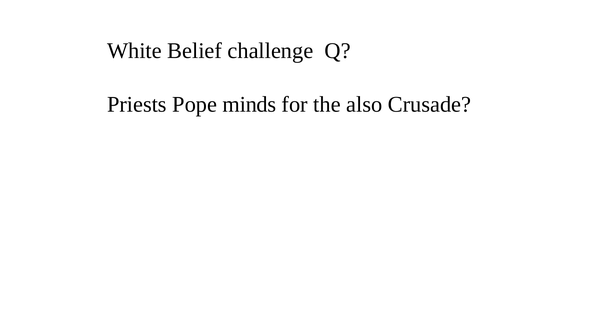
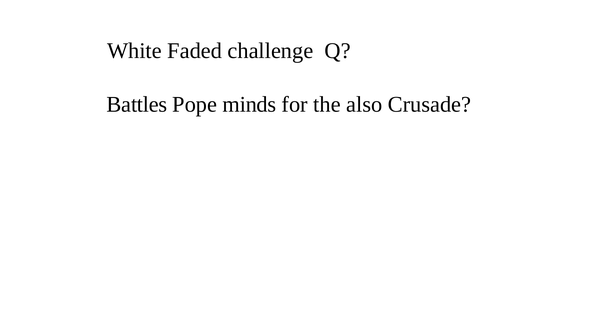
Belief: Belief -> Faded
Priests: Priests -> Battles
